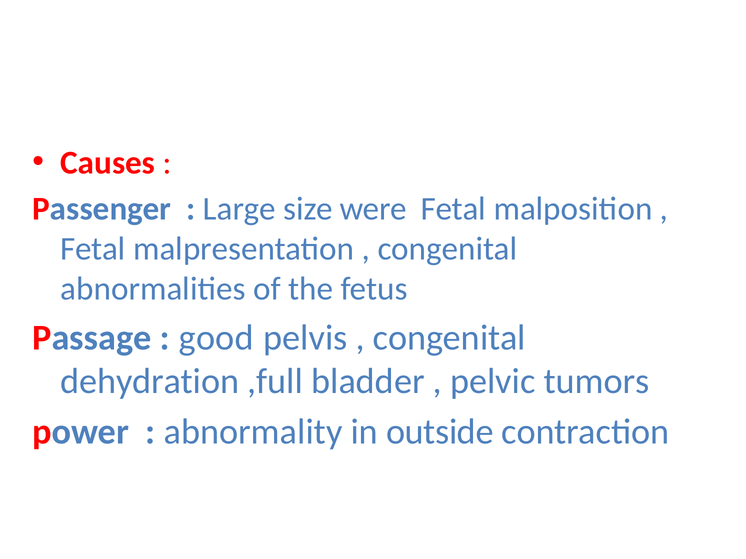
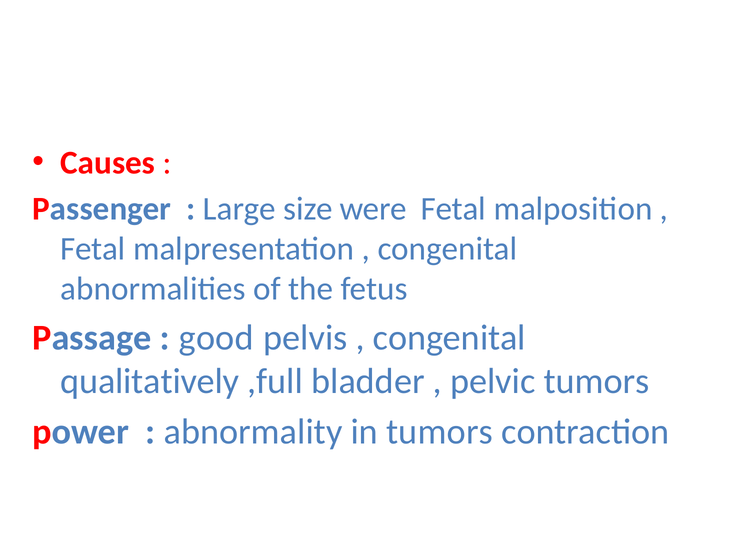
dehydration: dehydration -> qualitatively
in outside: outside -> tumors
